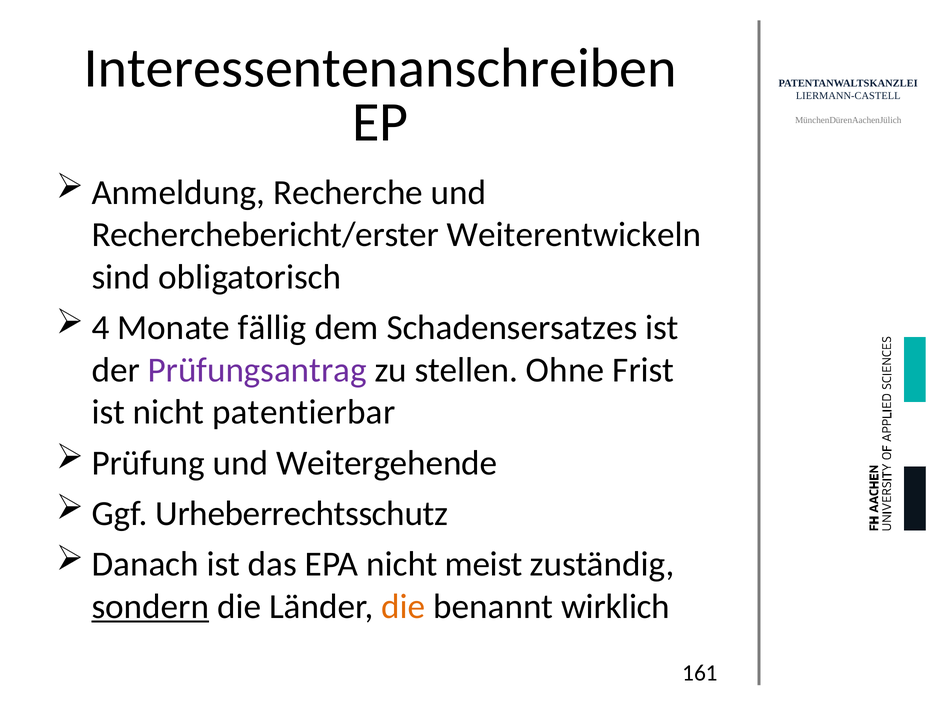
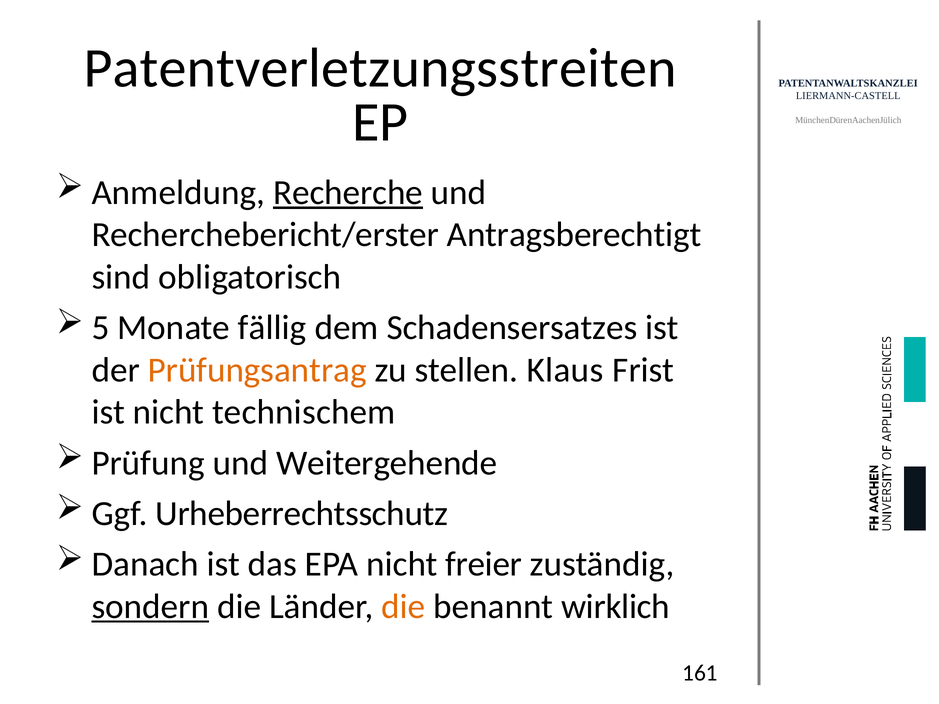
Interessentenanschreiben: Interessentenanschreiben -> Patentverletzungsstreiten
Recherche underline: none -> present
Weiterentwickeln: Weiterentwickeln -> Antragsberechtigt
4: 4 -> 5
Prüfungsantrag colour: purple -> orange
Ohne: Ohne -> Klaus
patentierbar: patentierbar -> technischem
meist: meist -> freier
